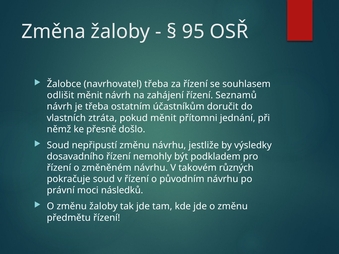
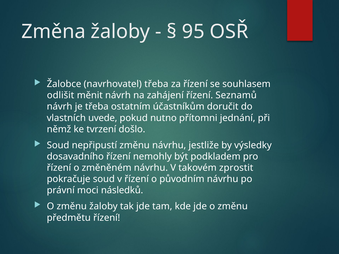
ztráta: ztráta -> uvede
pokud měnit: měnit -> nutno
přesně: přesně -> tvrzení
různých: různých -> zprostit
